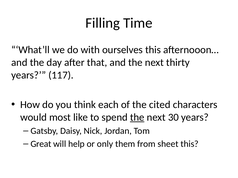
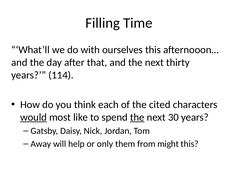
117: 117 -> 114
would underline: none -> present
Great: Great -> Away
sheet: sheet -> might
